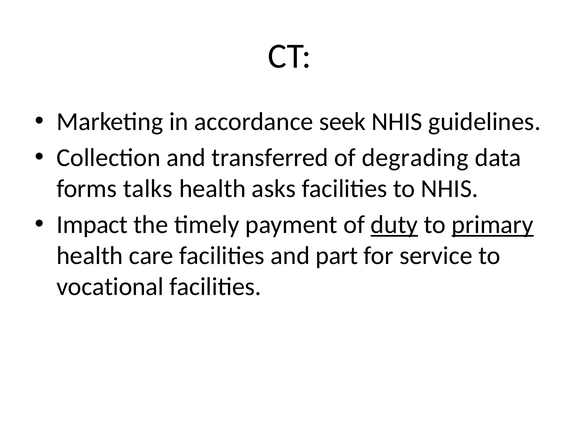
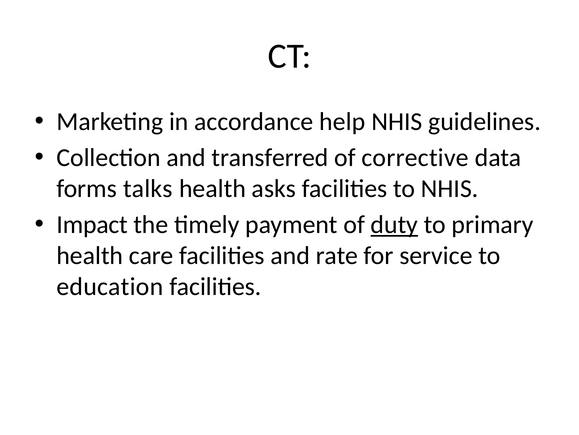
seek: seek -> help
degrading: degrading -> corrective
primary underline: present -> none
part: part -> rate
vocational: vocational -> education
